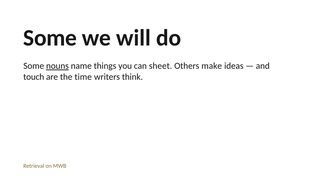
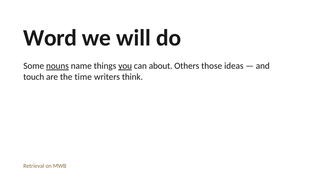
Some at (50, 38): Some -> Word
you underline: none -> present
sheet: sheet -> about
make: make -> those
